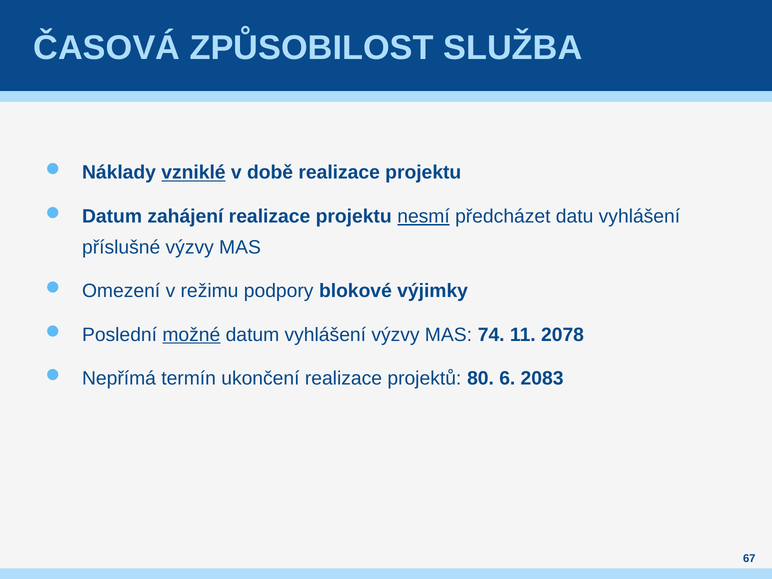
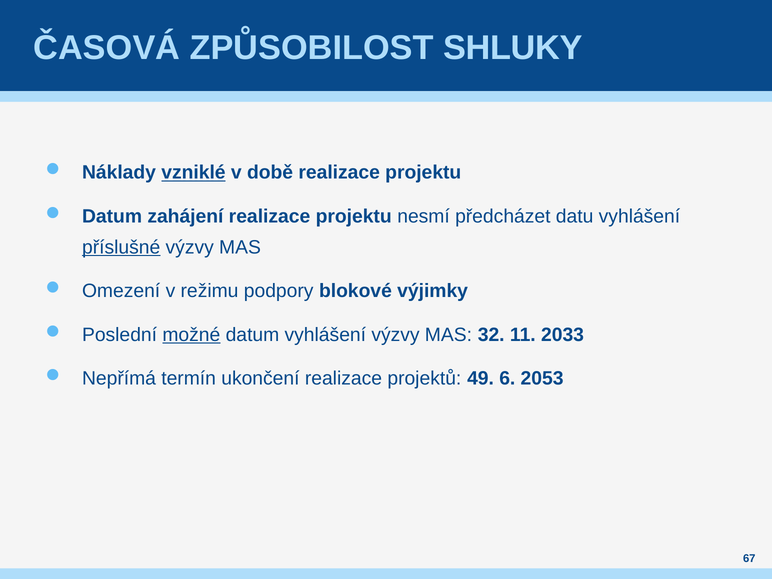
SLUŽBA: SLUŽBA -> SHLUKY
nesmí underline: present -> none
příslušné underline: none -> present
74: 74 -> 32
2078: 2078 -> 2033
80: 80 -> 49
2083: 2083 -> 2053
